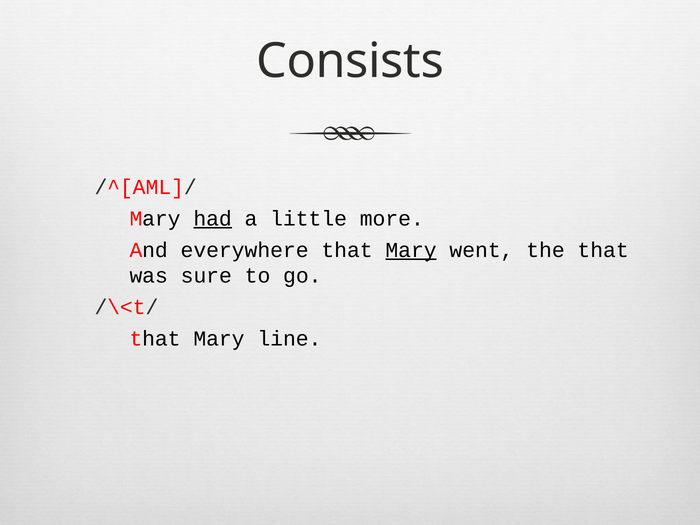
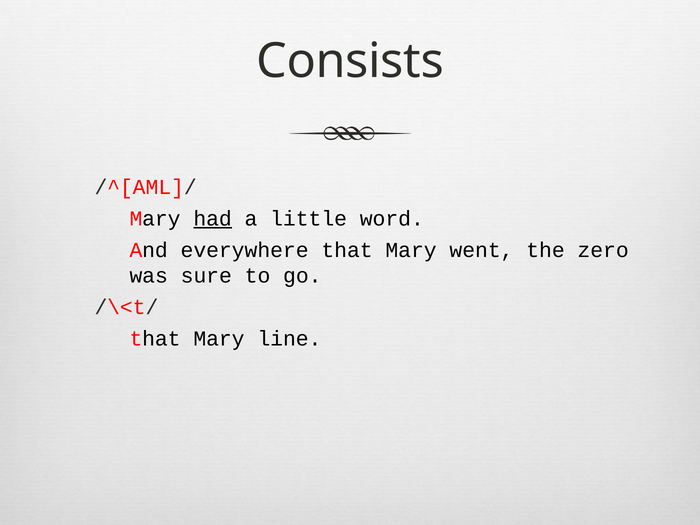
more: more -> word
Mary at (411, 250) underline: present -> none
the that: that -> zero
